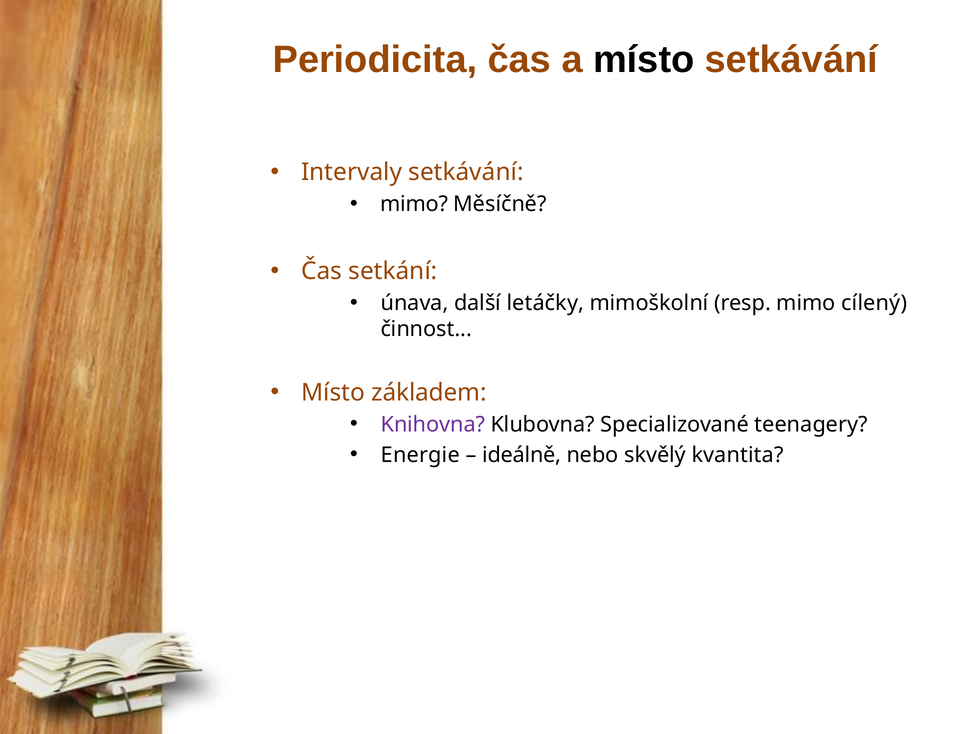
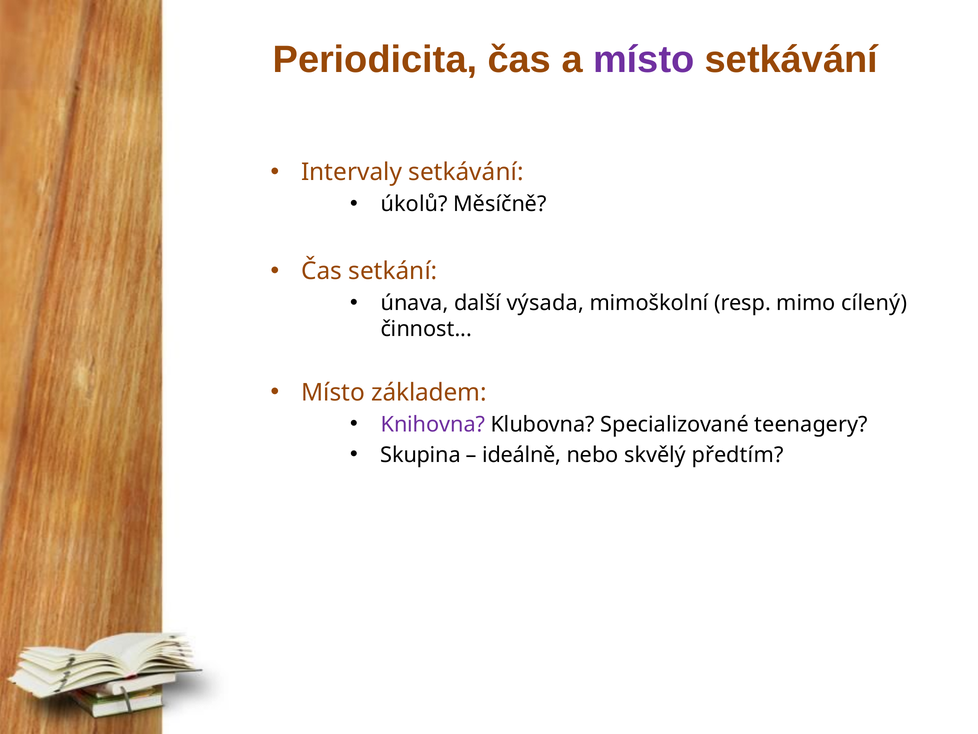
místo at (644, 60) colour: black -> purple
mimo at (414, 204): mimo -> úkolů
letáčky: letáčky -> výsada
Energie: Energie -> Skupina
kvantita: kvantita -> předtím
